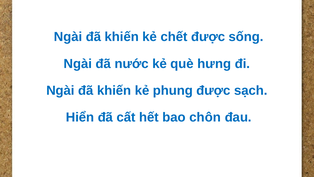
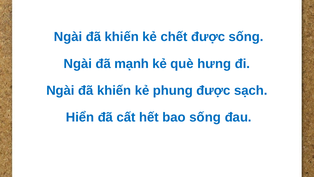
nước: nước -> mạnh
bao chôn: chôn -> sống
